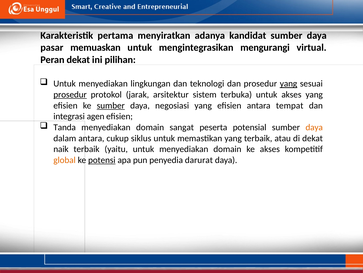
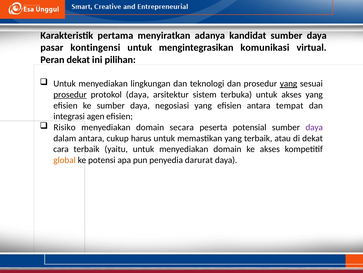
memuaskan: memuaskan -> kontingensi
mengurangi: mengurangi -> komunikasi
protokol jarak: jarak -> daya
sumber at (111, 105) underline: present -> none
Tanda: Tanda -> Risiko
sangat: sangat -> secara
daya at (314, 127) colour: orange -> purple
siklus: siklus -> harus
naik: naik -> cara
potensi underline: present -> none
